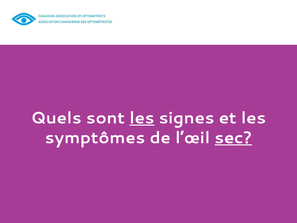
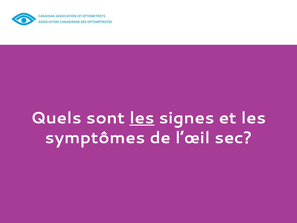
sec underline: present -> none
